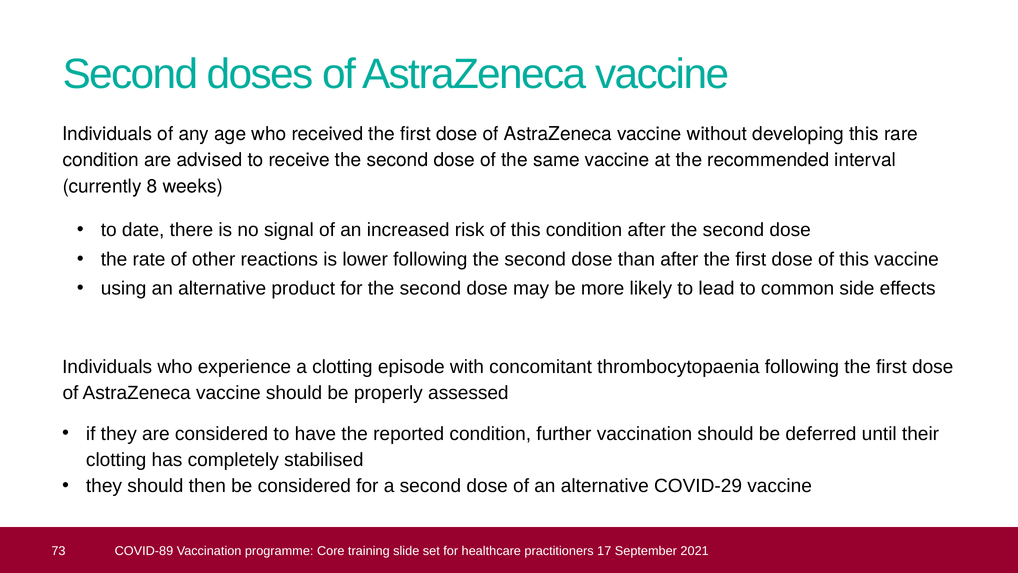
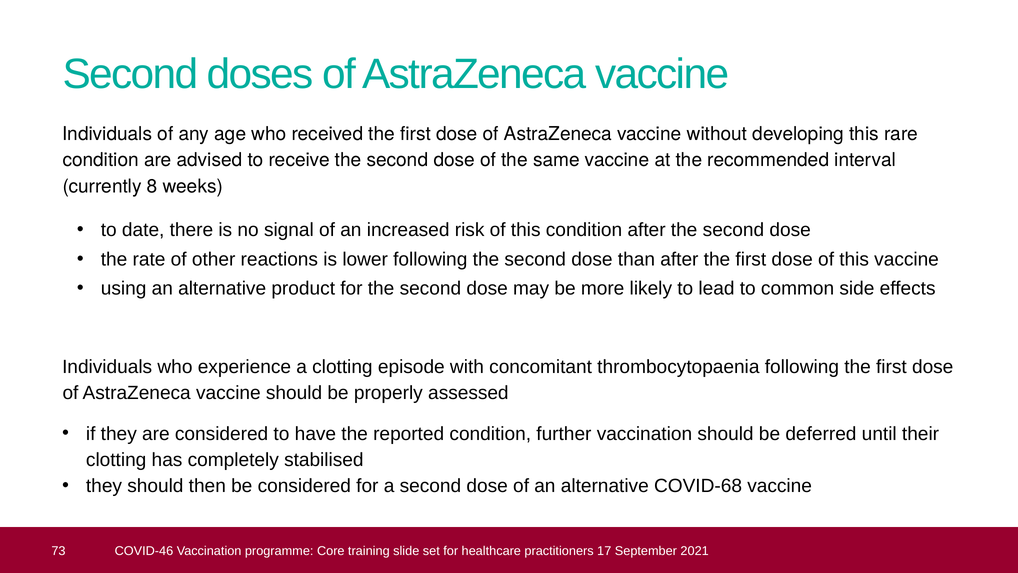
COVID-29: COVID-29 -> COVID-68
COVID-89: COVID-89 -> COVID-46
